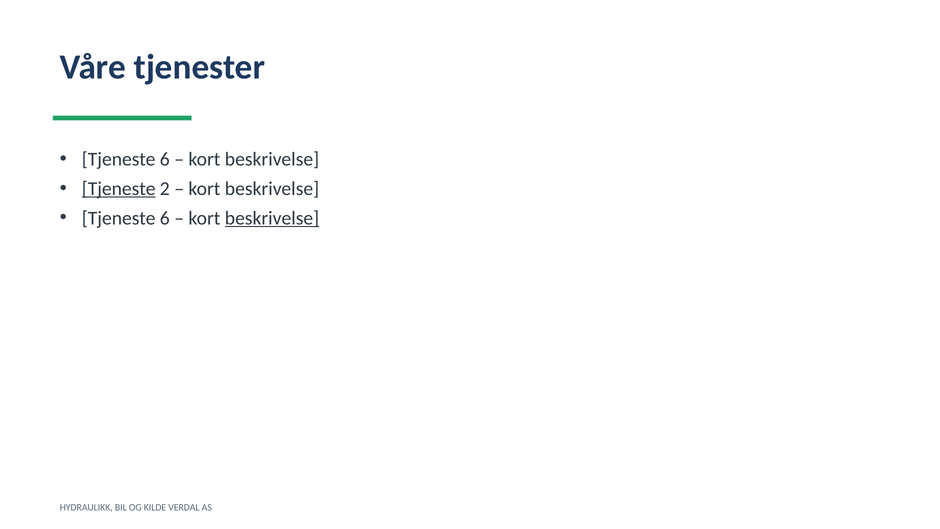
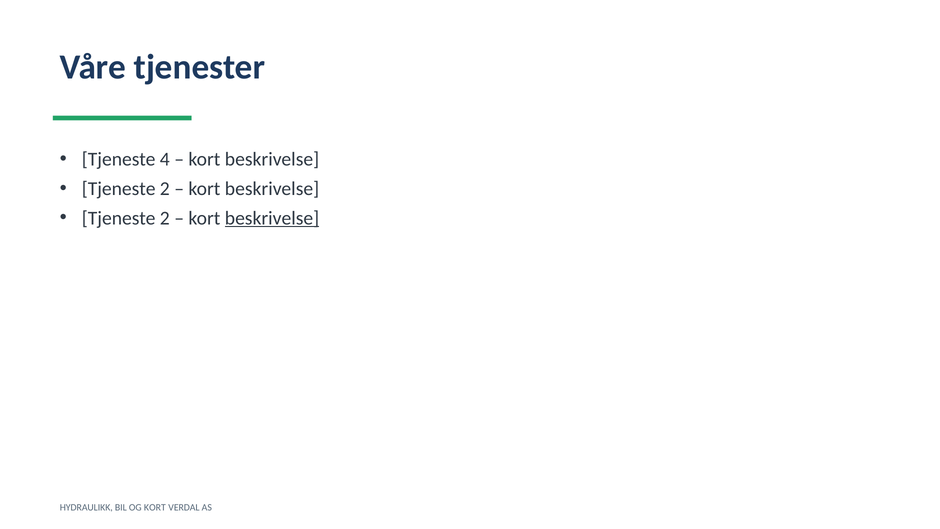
6 at (165, 159): 6 -> 4
Tjeneste at (119, 189) underline: present -> none
6 at (165, 218): 6 -> 2
OG KILDE: KILDE -> KORT
